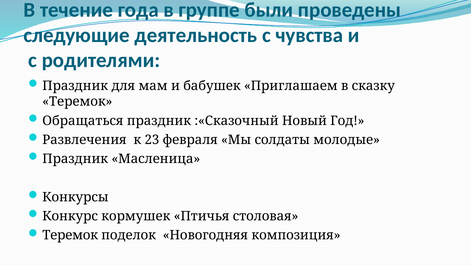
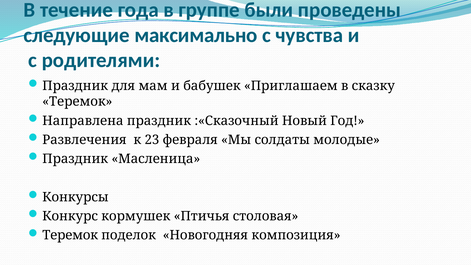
деятельность: деятельность -> максимально
Обращаться: Обращаться -> Направлена
